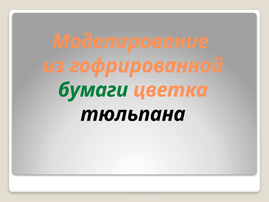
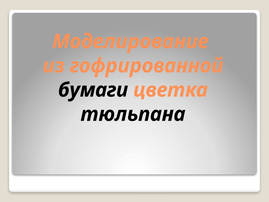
бумаги colour: green -> black
